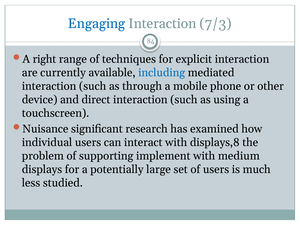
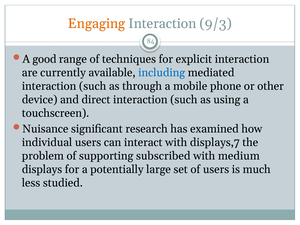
Engaging colour: blue -> orange
7/3: 7/3 -> 9/3
right: right -> good
displays,8: displays,8 -> displays,7
implement: implement -> subscribed
